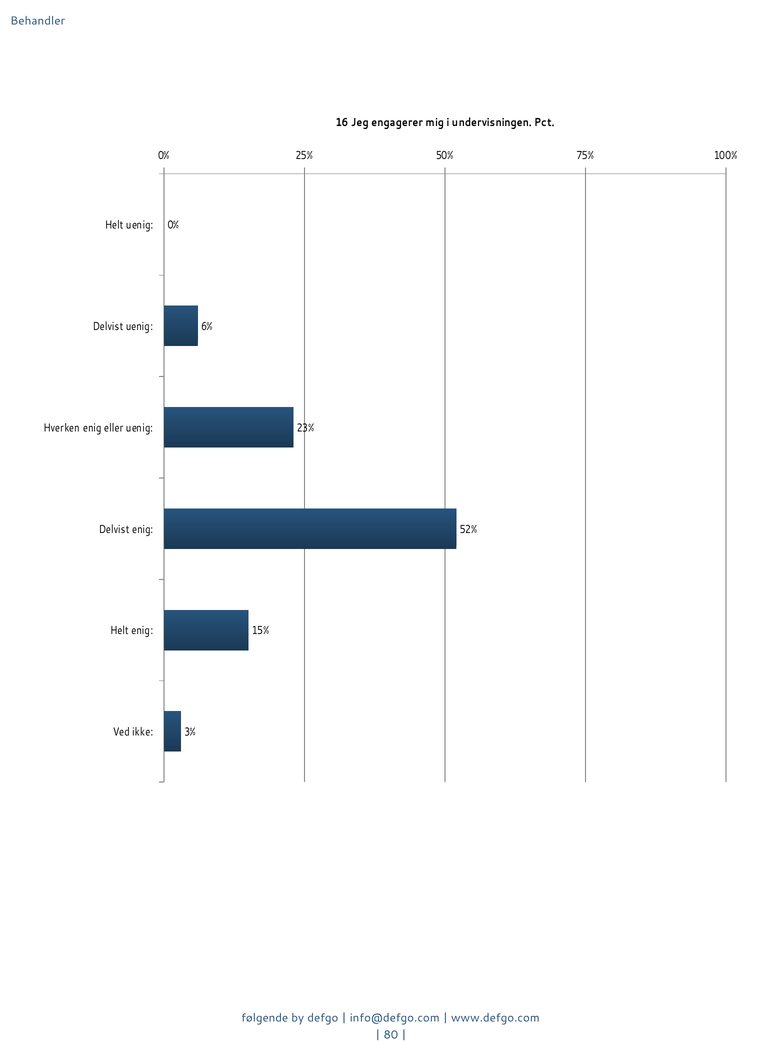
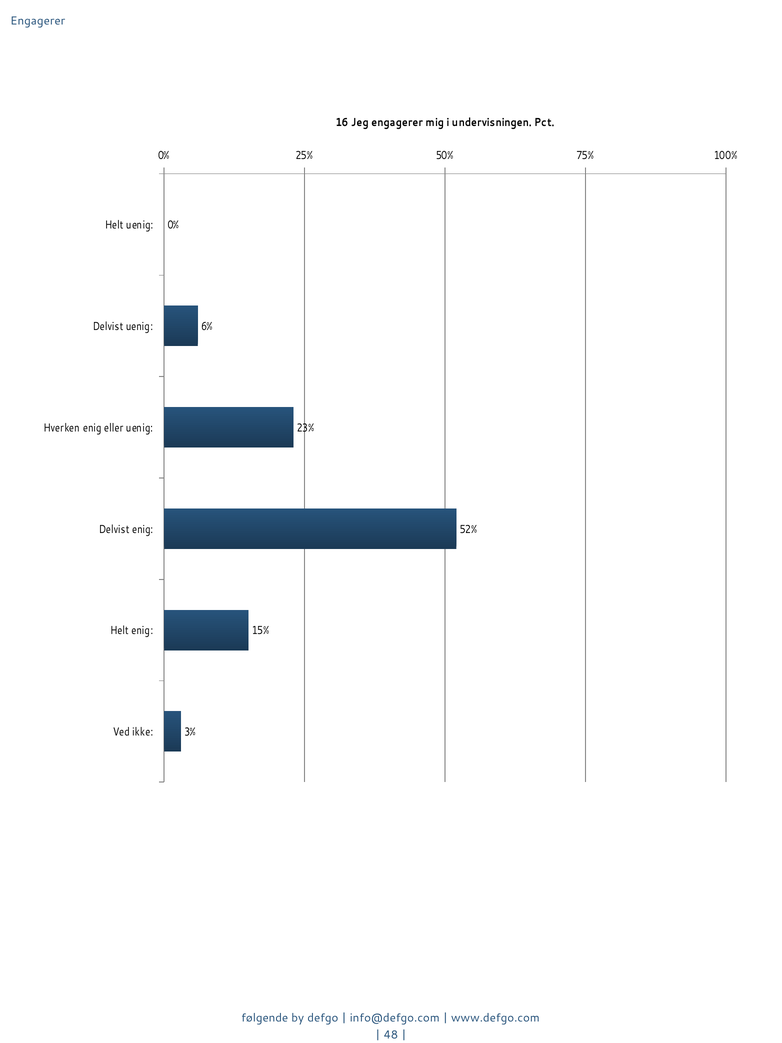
Behandler at (38, 21): Behandler -> Engagerer
80: 80 -> 48
